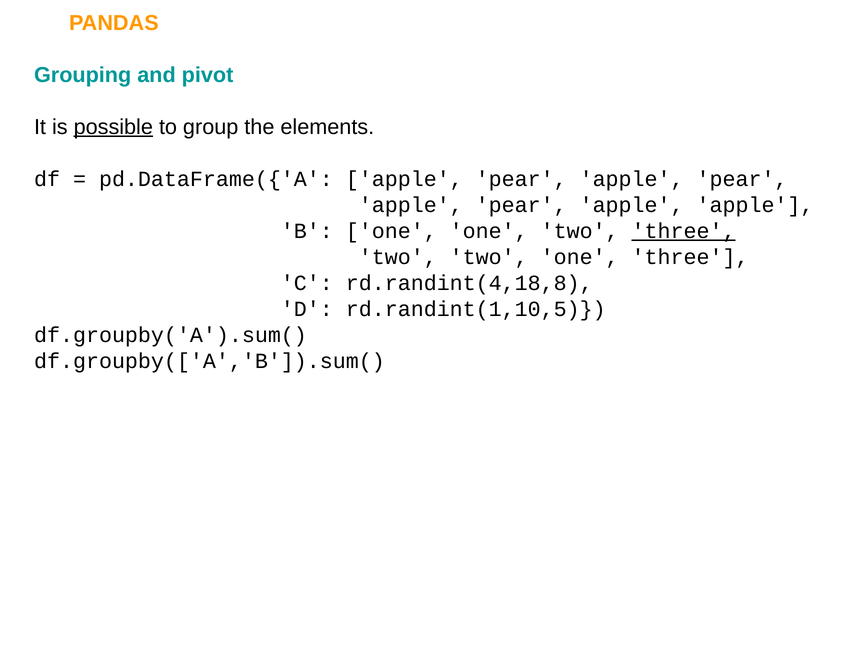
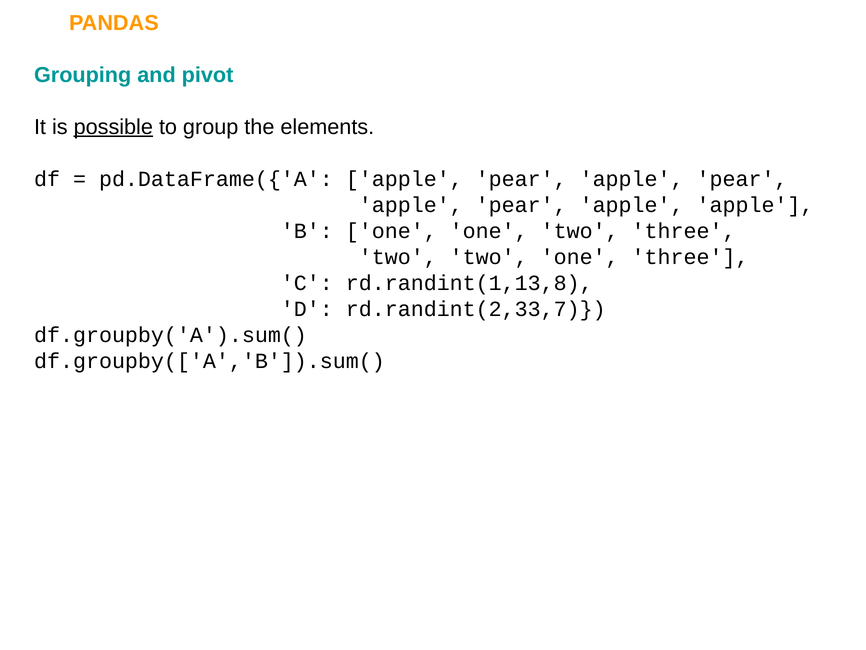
three at (684, 231) underline: present -> none
rd.randint(4,18,8: rd.randint(4,18,8 -> rd.randint(1,13,8
rd.randint(1,10,5: rd.randint(1,10,5 -> rd.randint(2,33,7
